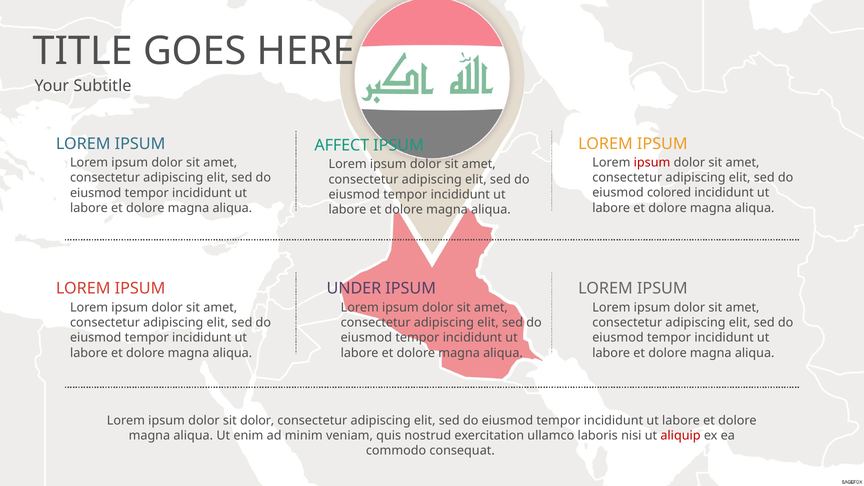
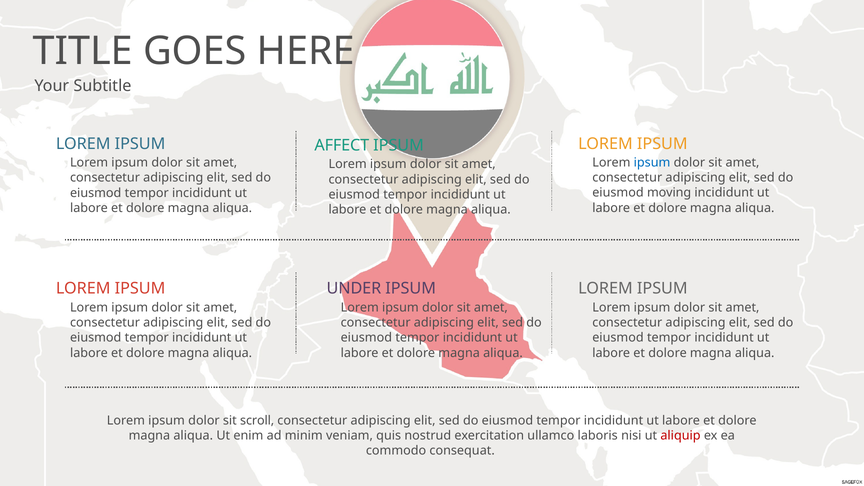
ipsum at (652, 163) colour: red -> blue
colored: colored -> moving
sit dolor: dolor -> scroll
